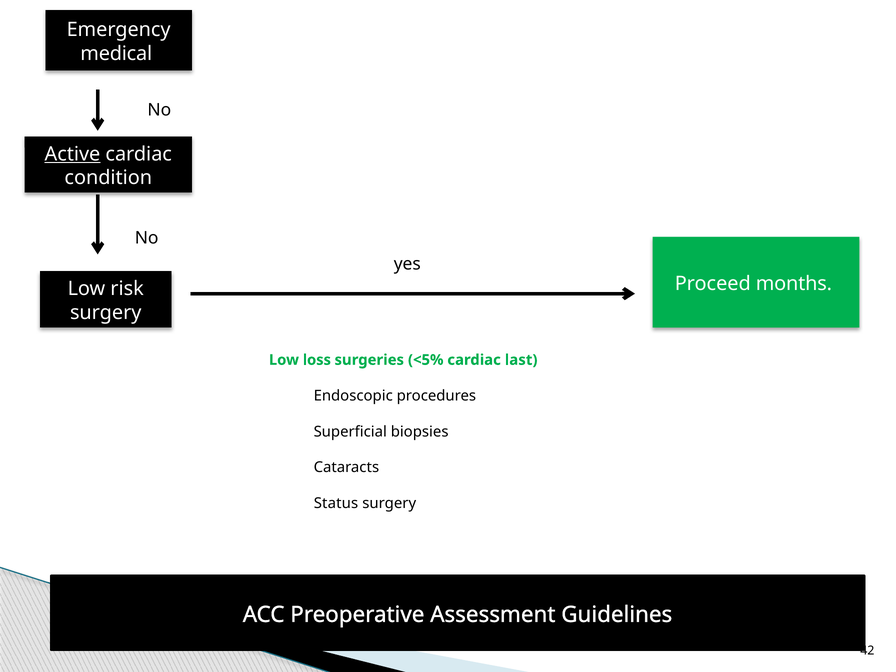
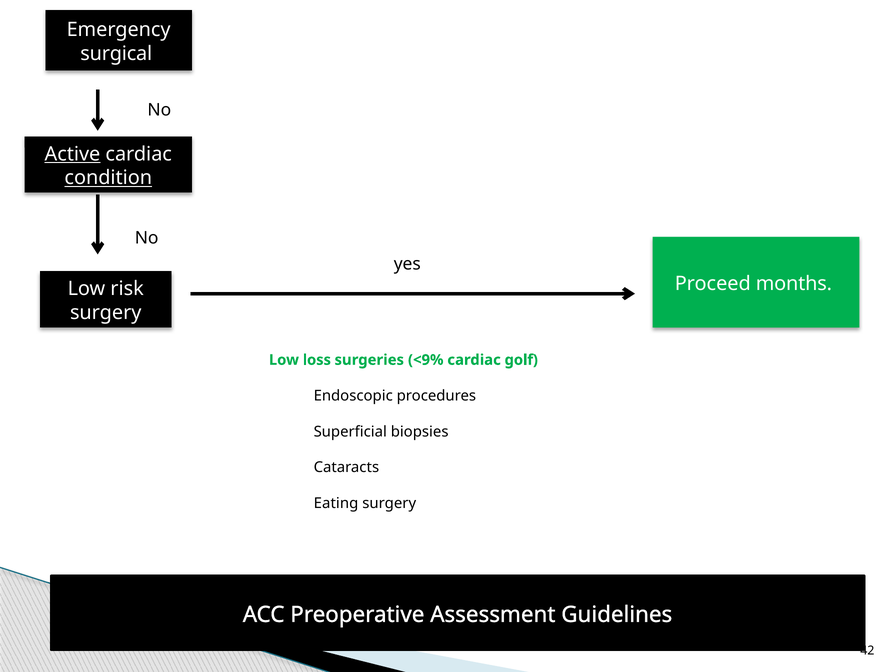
medical: medical -> surgical
condition underline: none -> present
<5%: <5% -> <9%
last: last -> golf
Status: Status -> Eating
